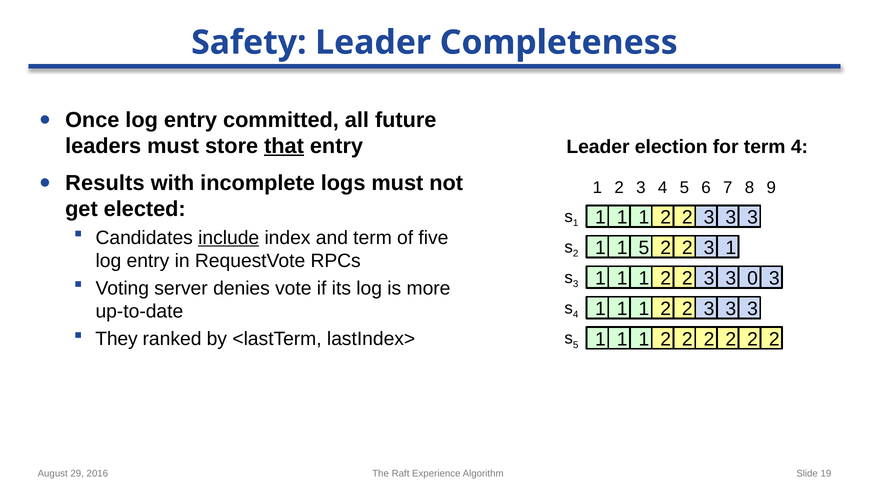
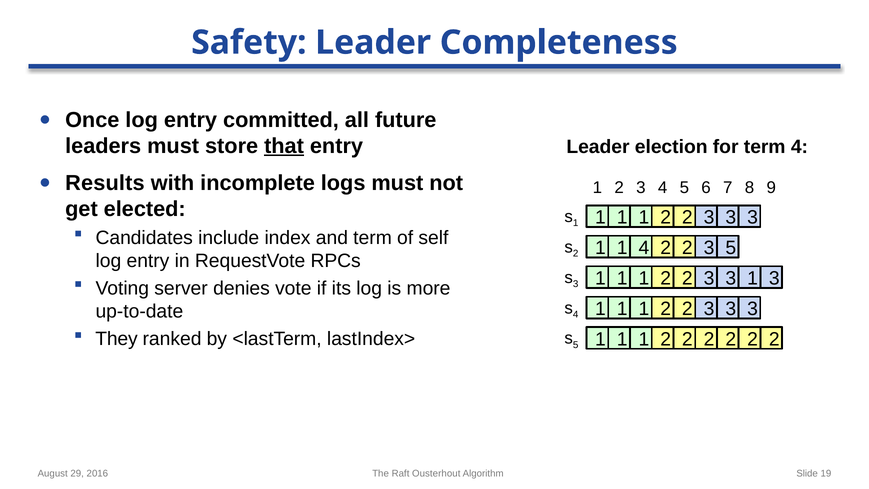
include underline: present -> none
five: five -> self
1 5: 5 -> 4
2 3 1: 1 -> 5
3 3 0: 0 -> 1
Experience: Experience -> Ousterhout
